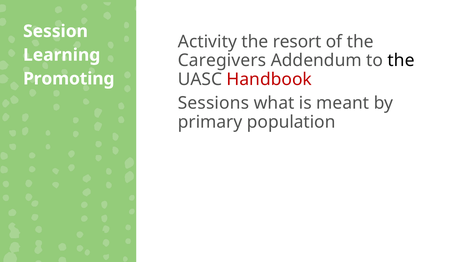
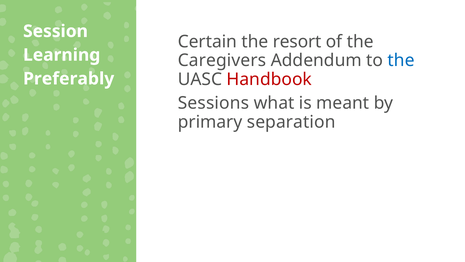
Activity: Activity -> Certain
the at (401, 60) colour: black -> blue
Promoting: Promoting -> Preferably
population: population -> separation
